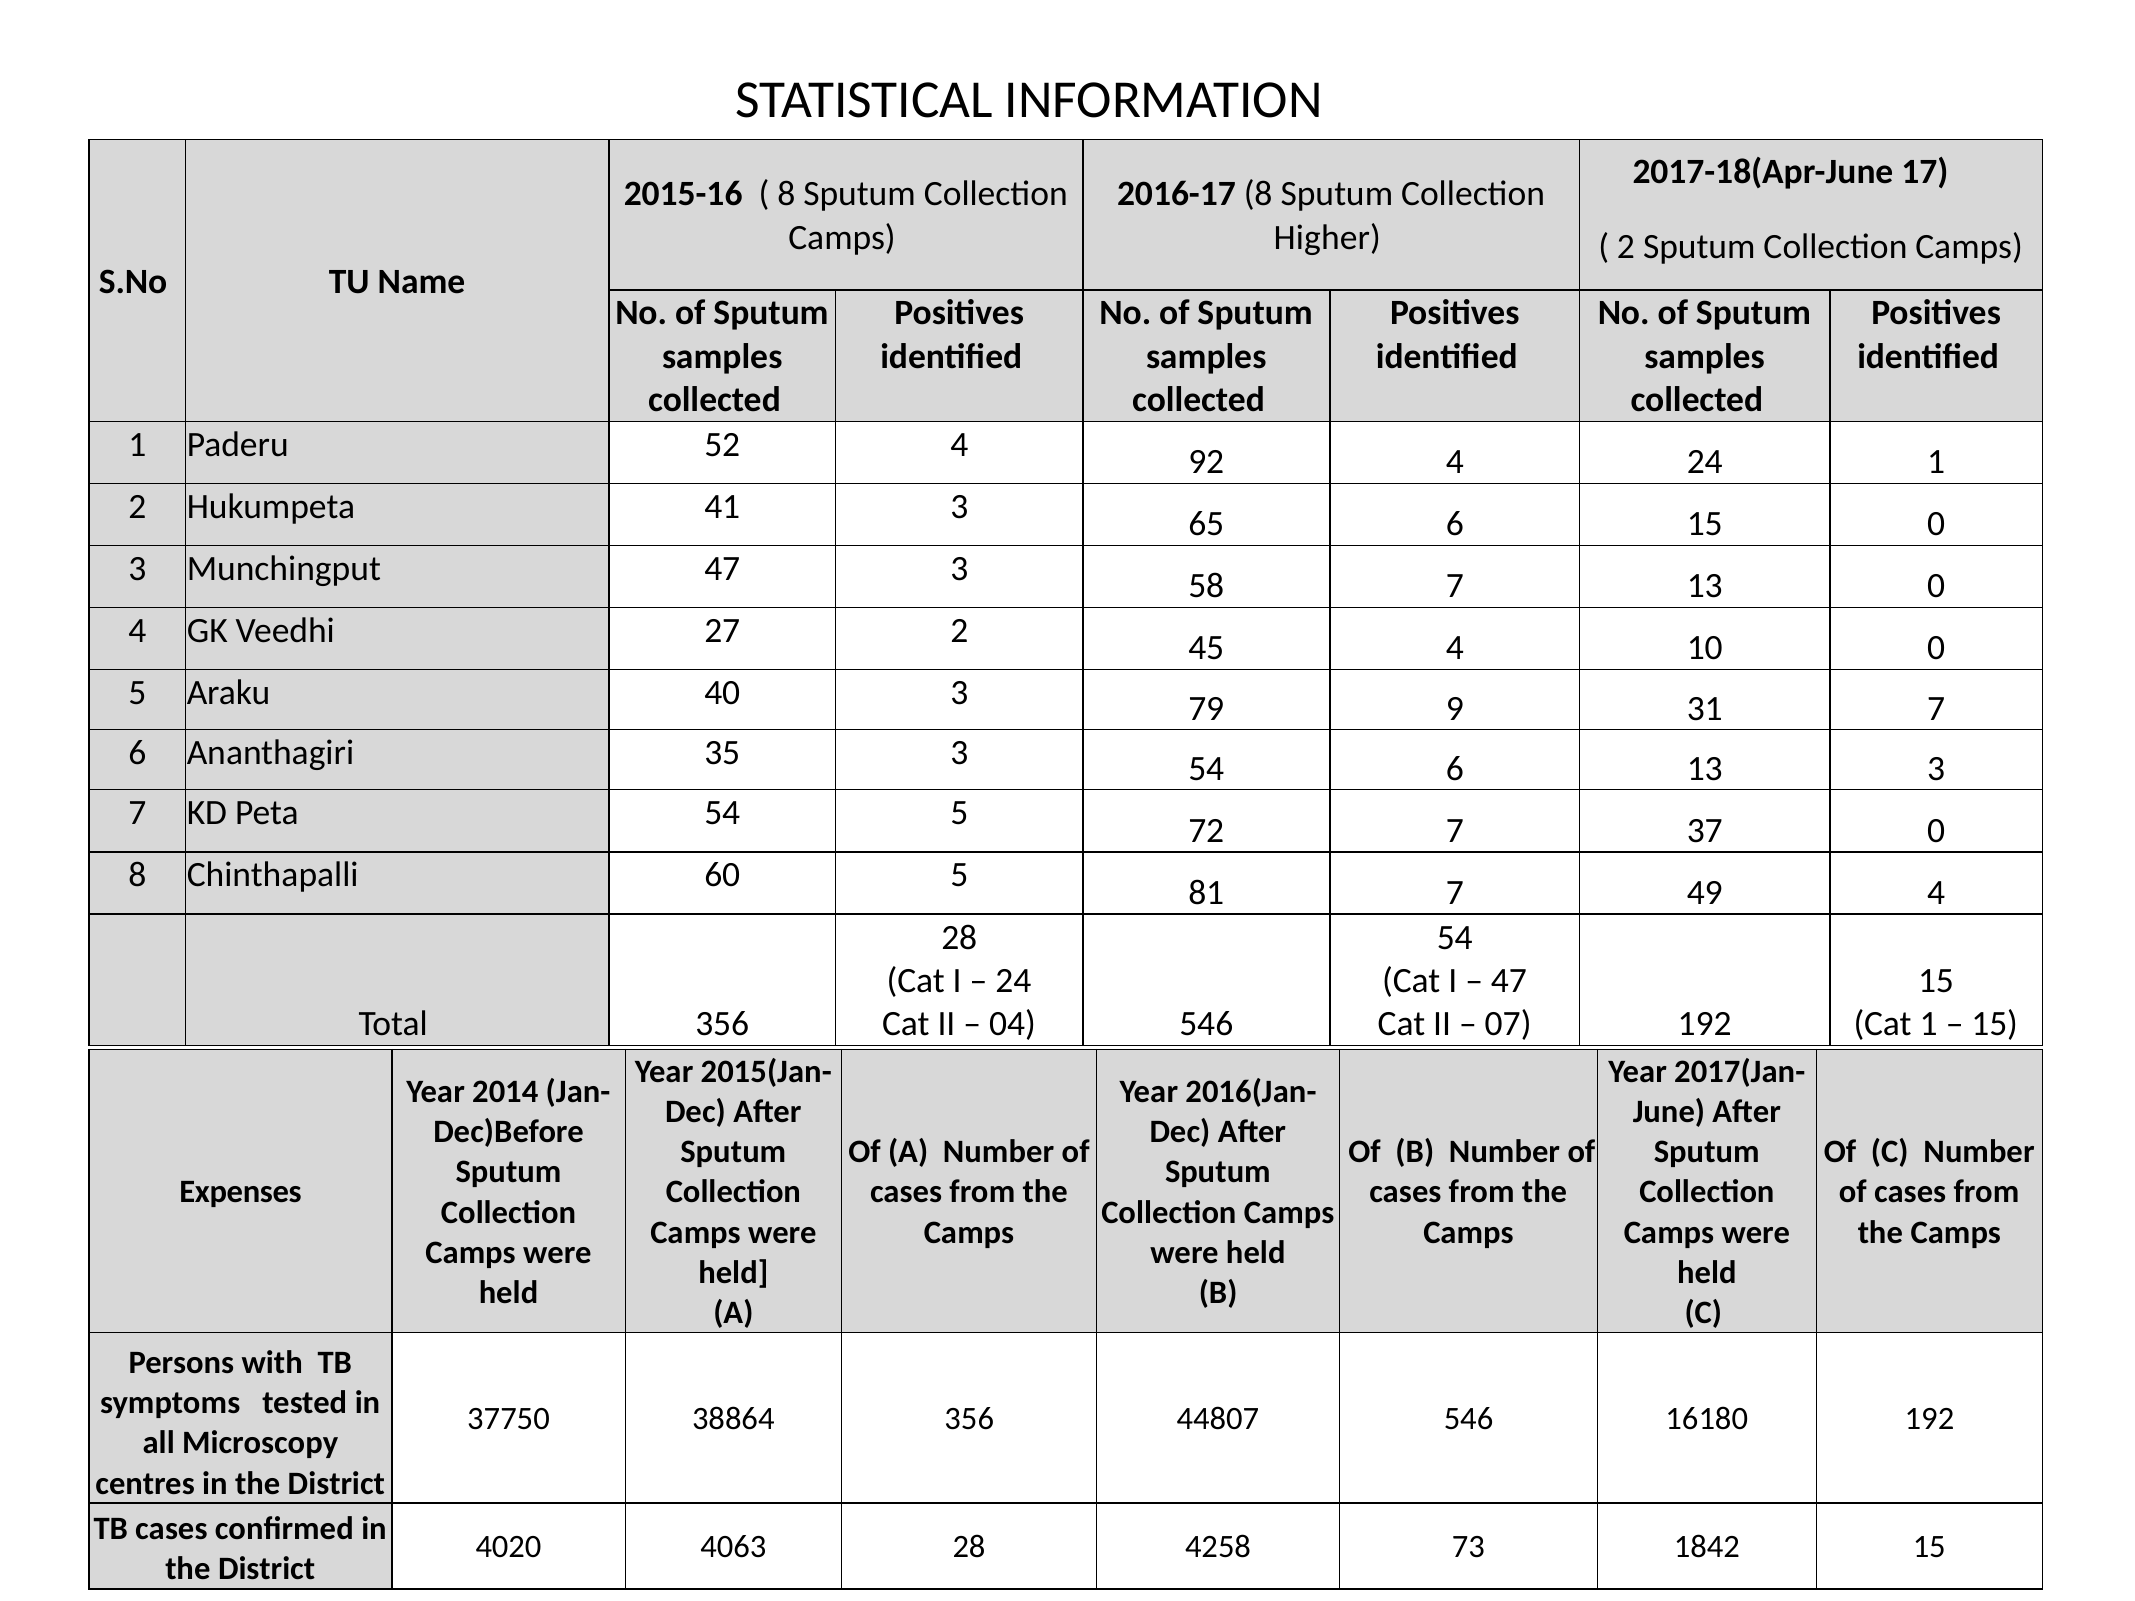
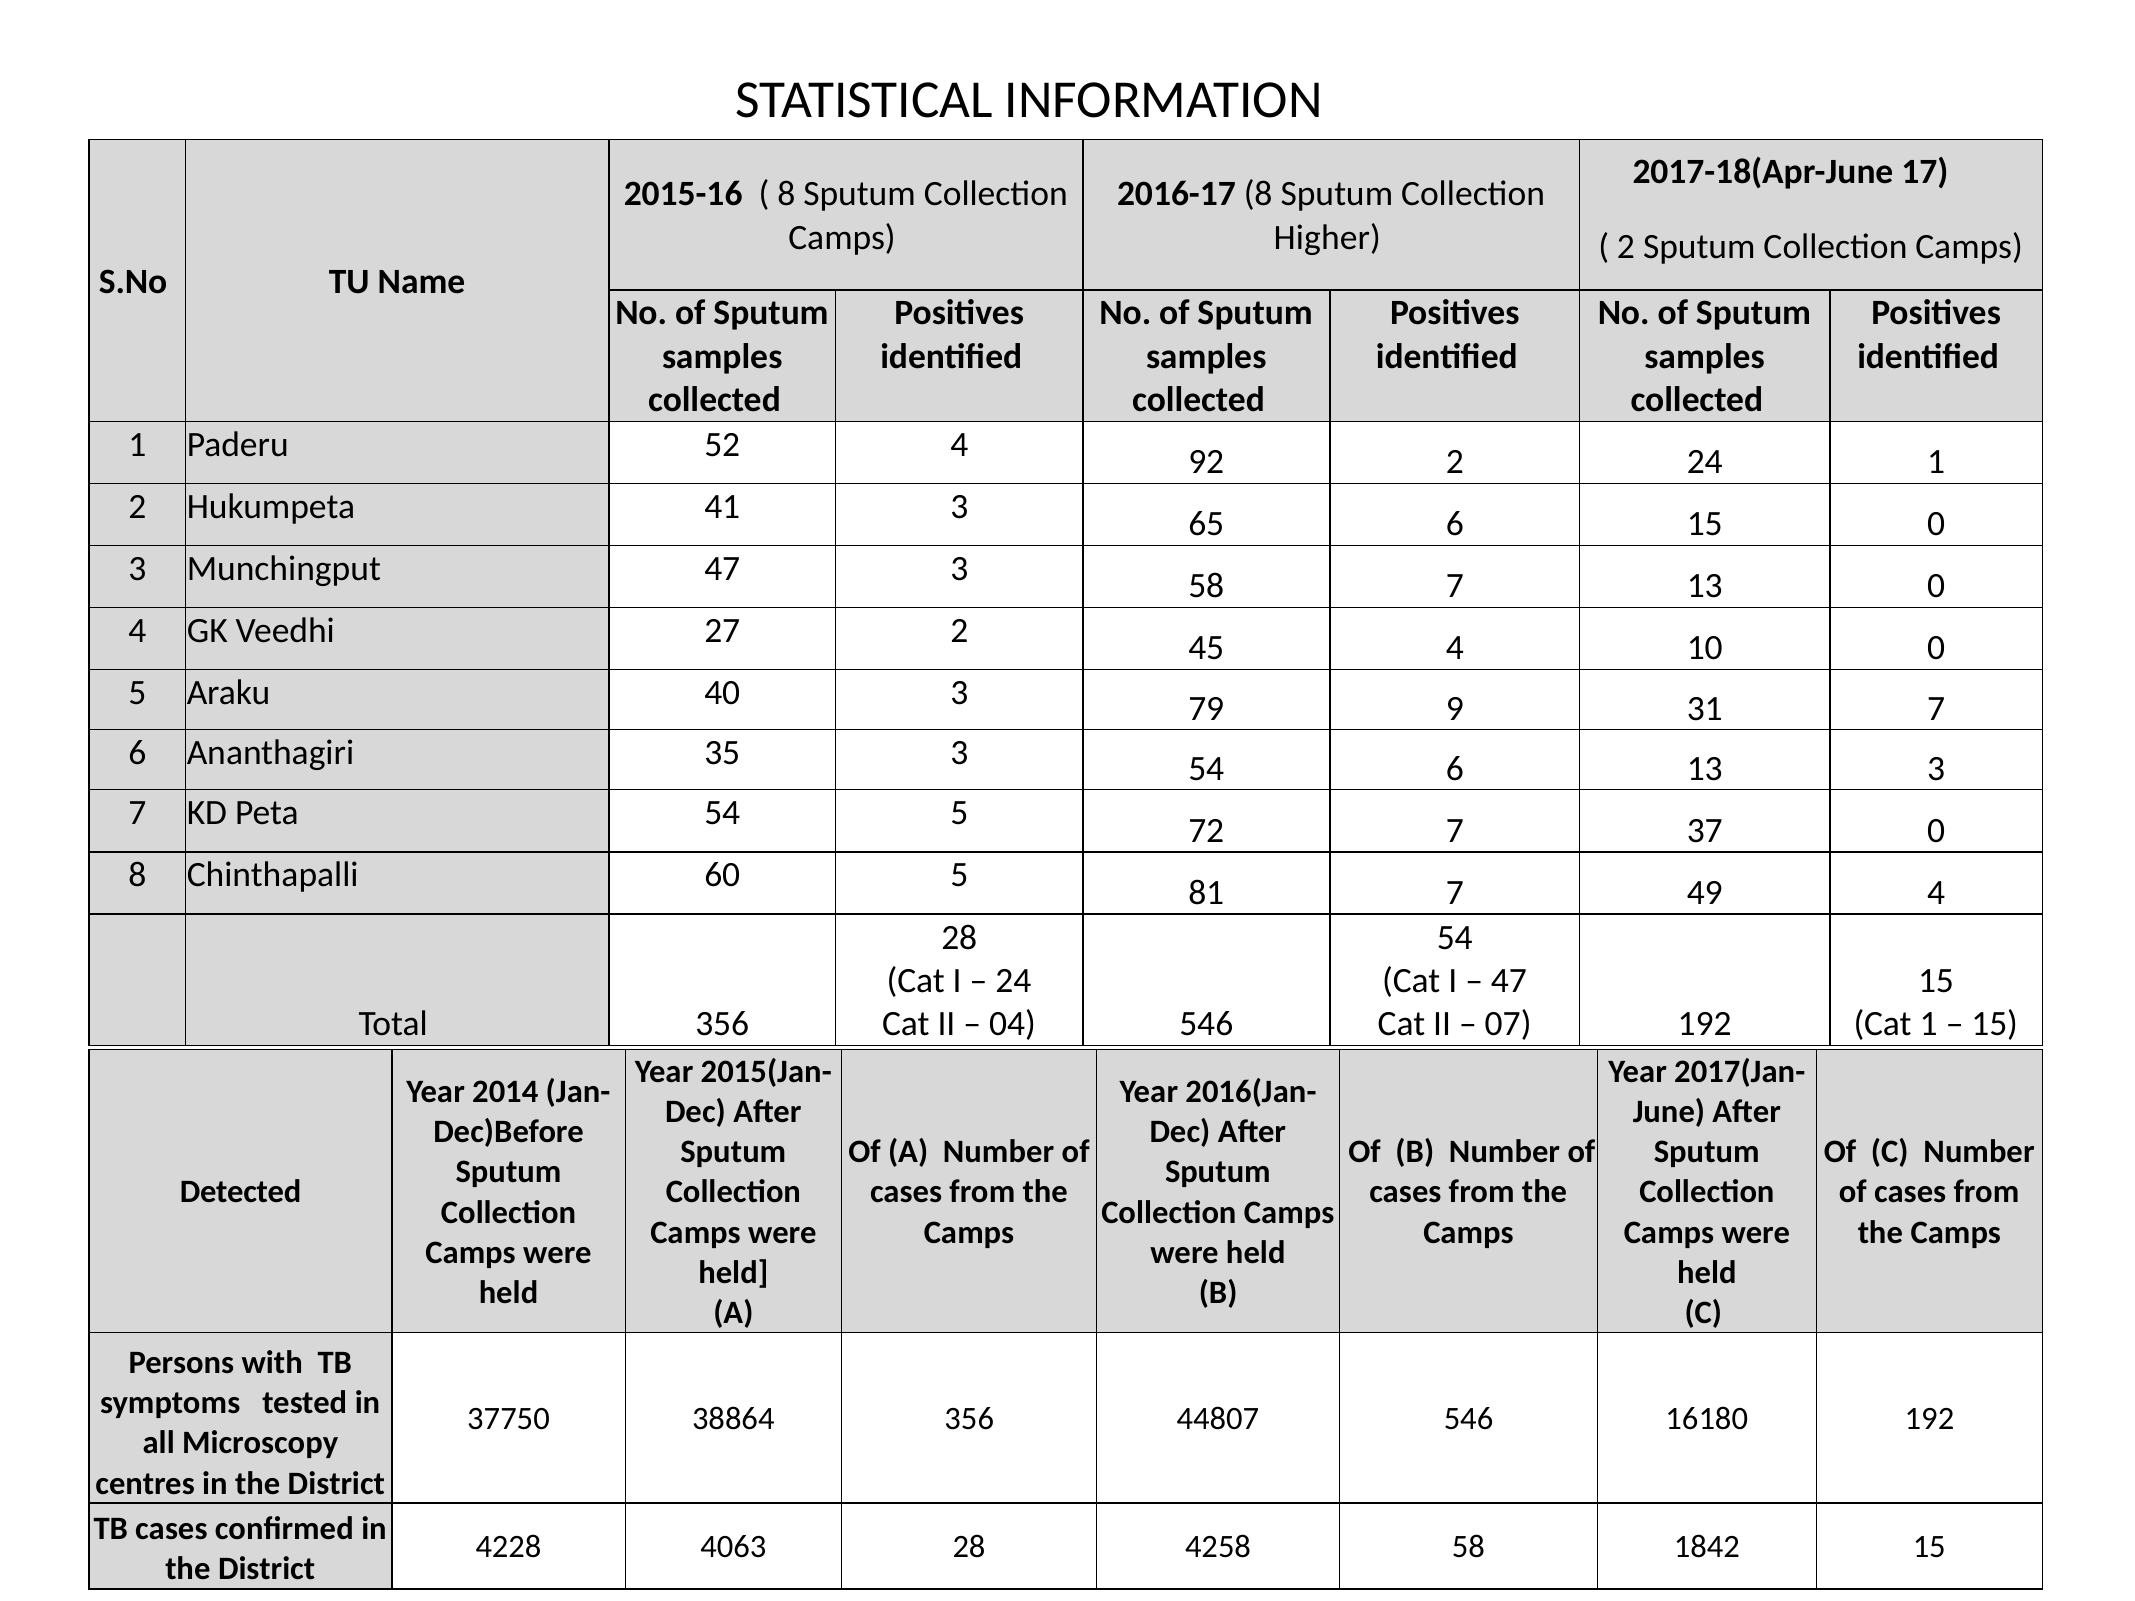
92 4: 4 -> 2
Expenses: Expenses -> Detected
4020: 4020 -> 4228
4258 73: 73 -> 58
